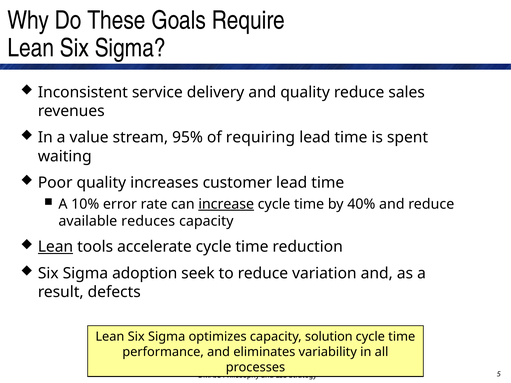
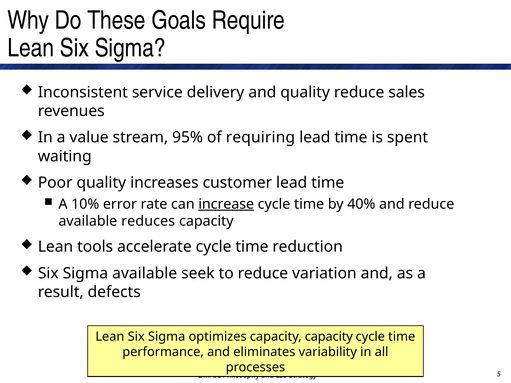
Lean at (55, 247) underline: present -> none
Sigma adoption: adoption -> available
capacity solution: solution -> capacity
